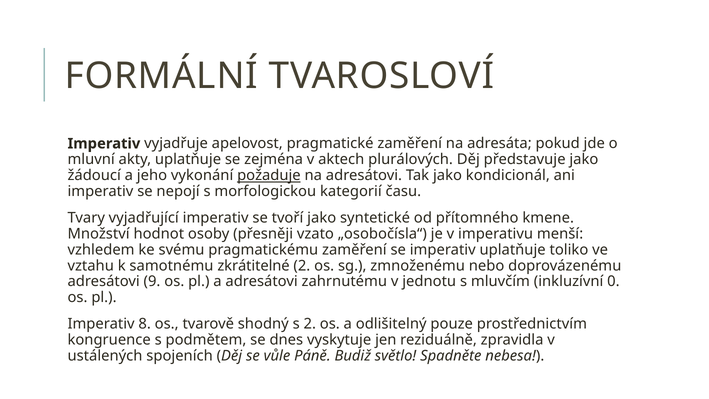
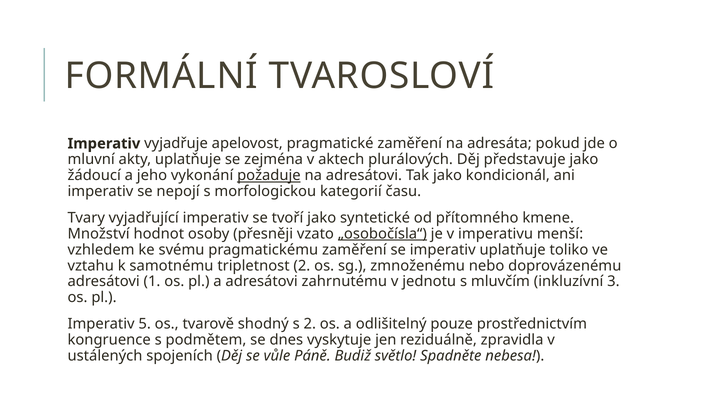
„osobočísla“ underline: none -> present
zkrátitelné: zkrátitelné -> tripletnost
9: 9 -> 1
0: 0 -> 3
8: 8 -> 5
